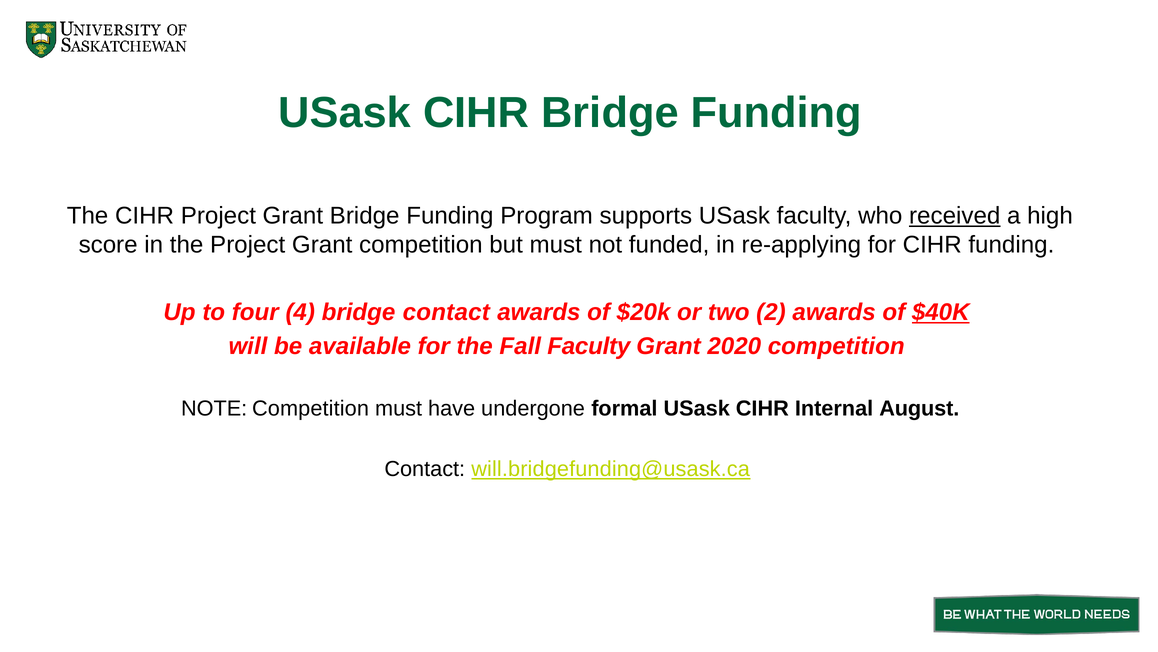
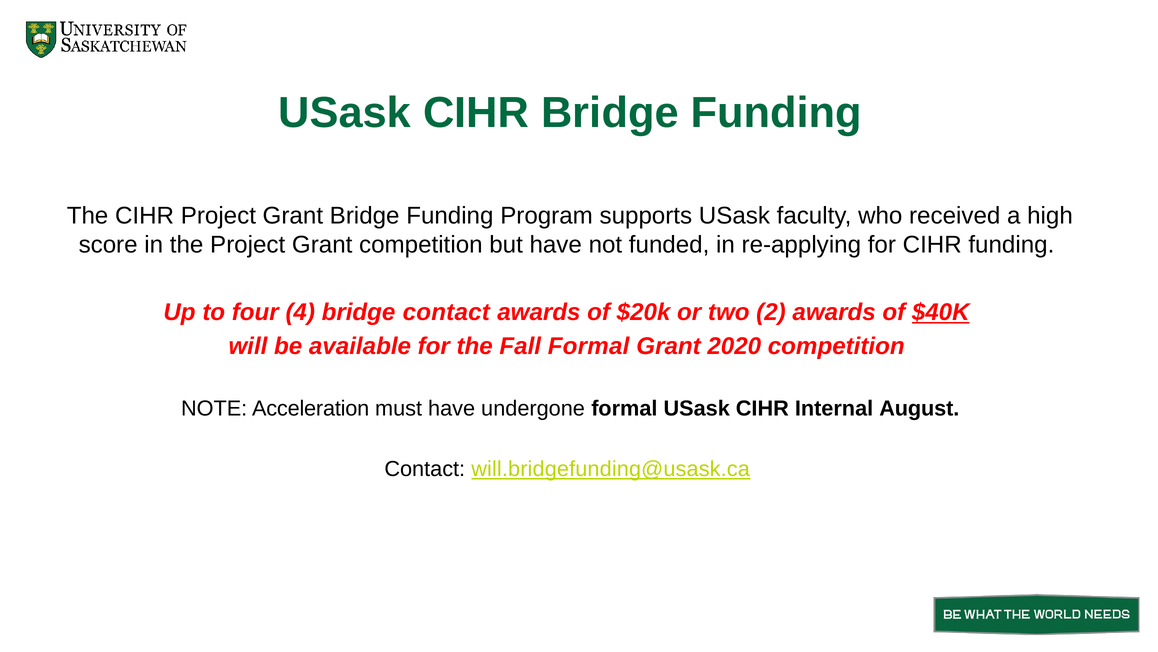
received underline: present -> none
but must: must -> have
Fall Faculty: Faculty -> Formal
NOTE Competition: Competition -> Acceleration
